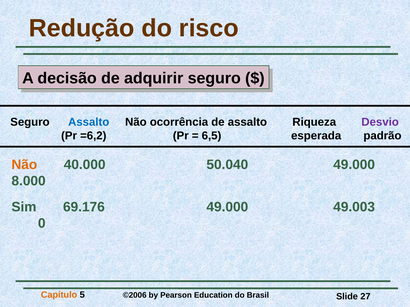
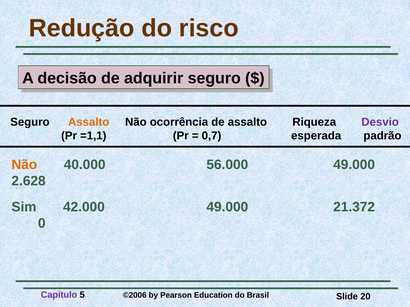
Assalto at (89, 122) colour: blue -> orange
=6,2: =6,2 -> =1,1
6,5: 6,5 -> 0,7
50.040: 50.040 -> 56.000
8.000: 8.000 -> 2.628
69.176: 69.176 -> 42.000
49.003: 49.003 -> 21.372
Capítulo colour: orange -> purple
27: 27 -> 20
